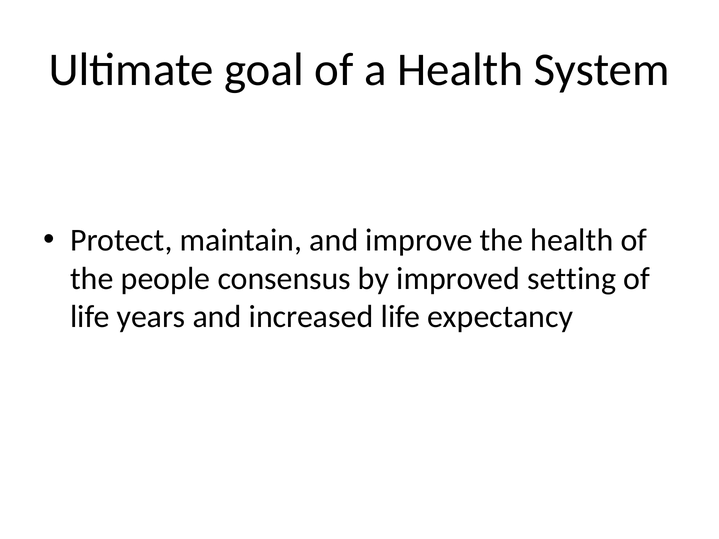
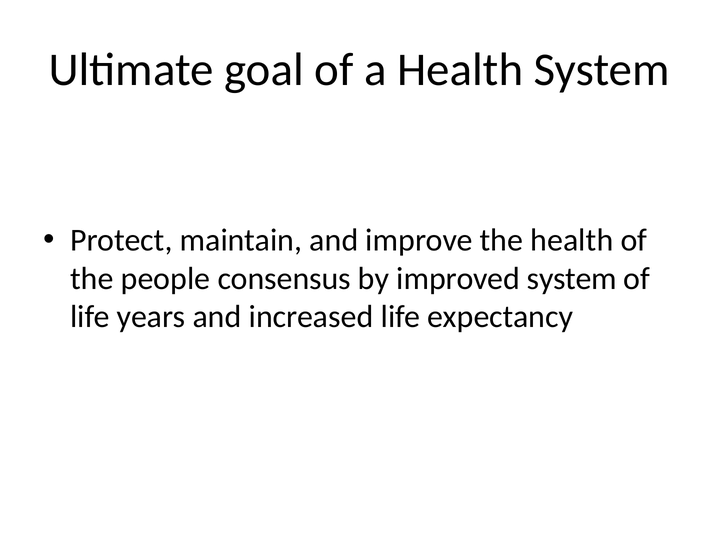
improved setting: setting -> system
